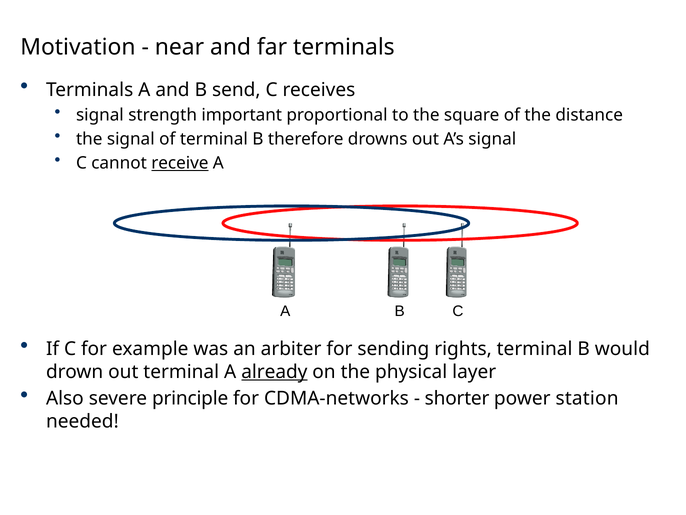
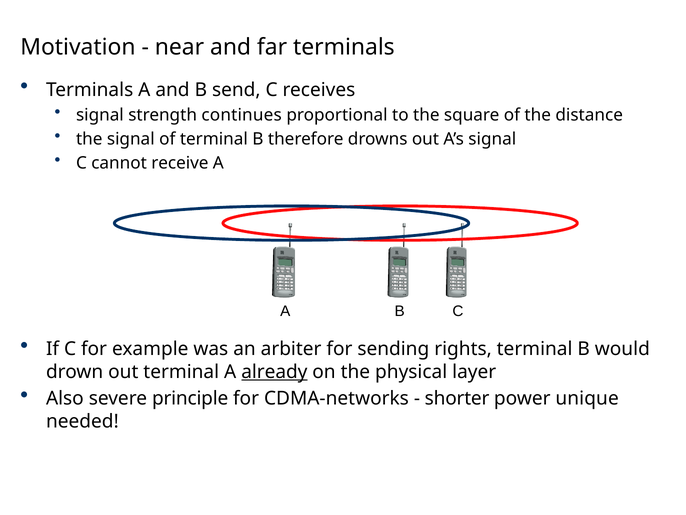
important: important -> continues
receive underline: present -> none
station: station -> unique
